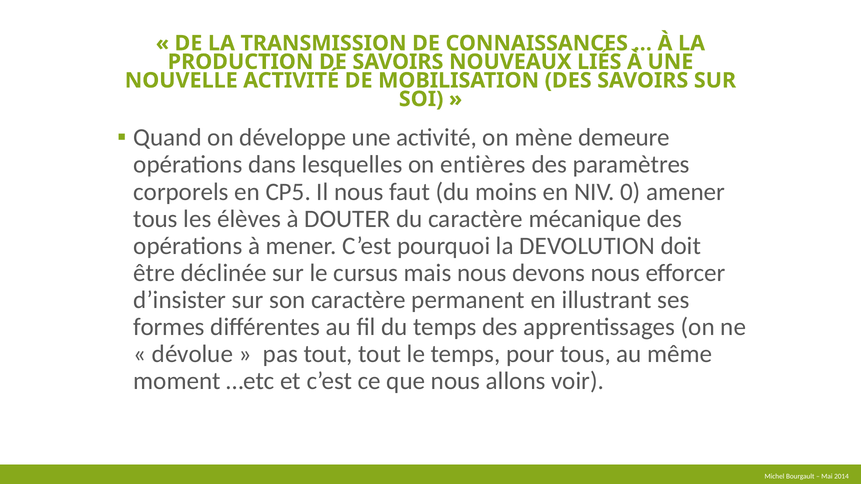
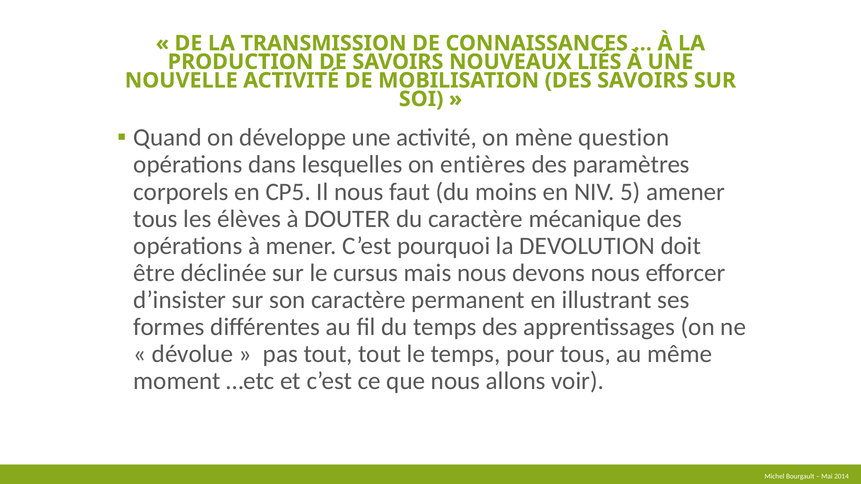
demeure: demeure -> question
0: 0 -> 5
